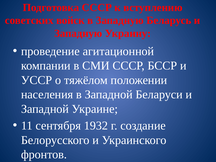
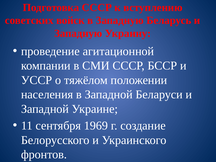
1932: 1932 -> 1969
